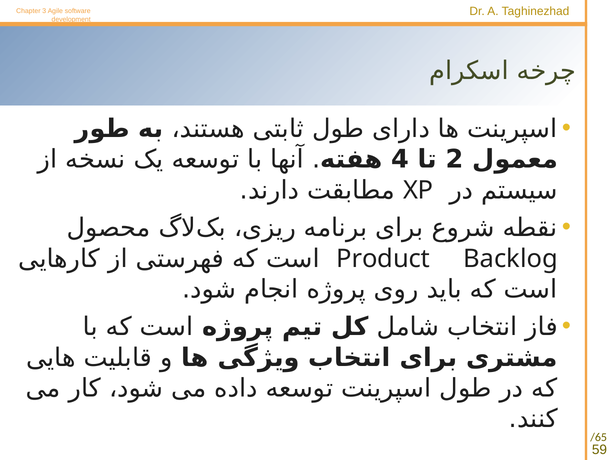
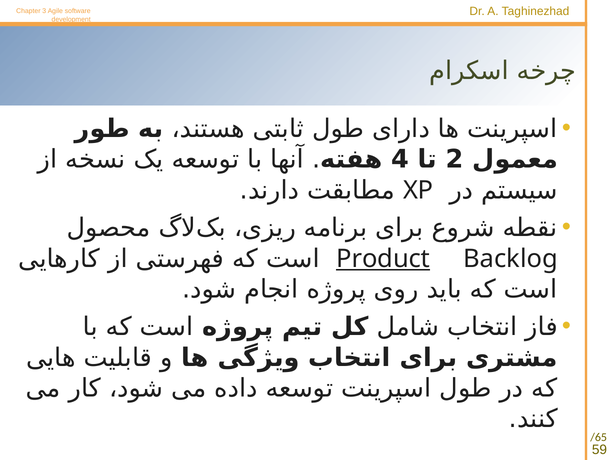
Product underline: none -> present
